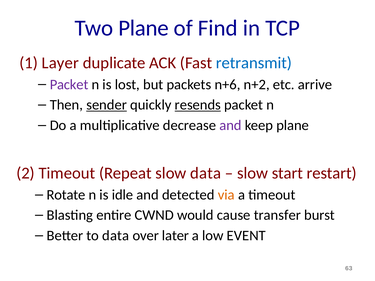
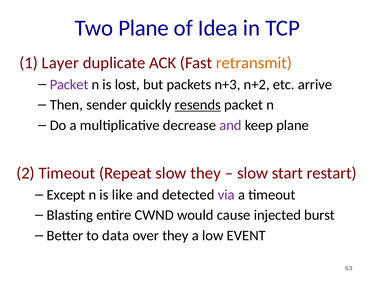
Find: Find -> Idea
retransmit colour: blue -> orange
n+6: n+6 -> n+3
sender underline: present -> none
slow data: data -> they
Rotate: Rotate -> Except
idle: idle -> like
via colour: orange -> purple
transfer: transfer -> injected
over later: later -> they
